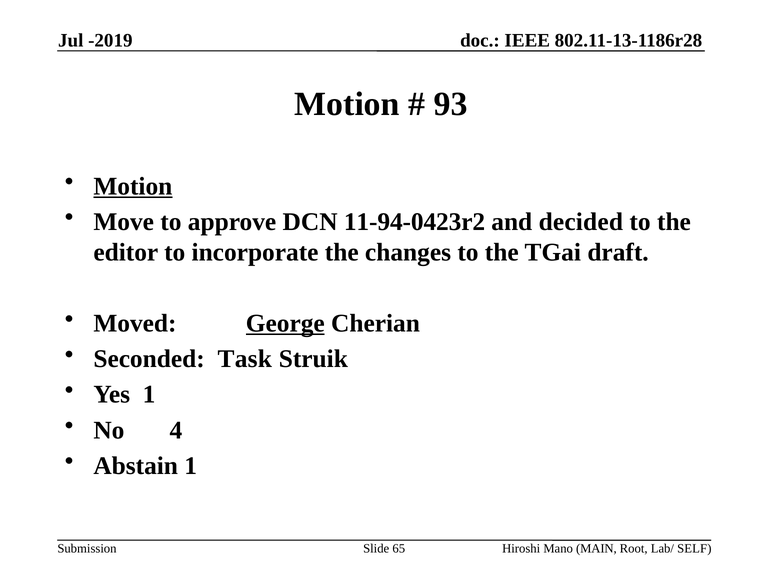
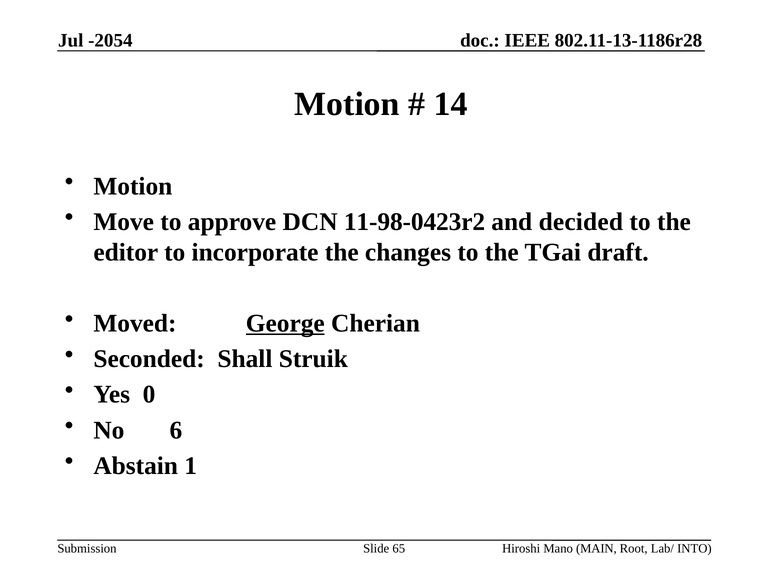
-2019: -2019 -> -2054
93: 93 -> 14
Motion at (133, 186) underline: present -> none
11-94-0423r2: 11-94-0423r2 -> 11-98-0423r2
Task: Task -> Shall
Yes 1: 1 -> 0
4: 4 -> 6
SELF: SELF -> INTO
